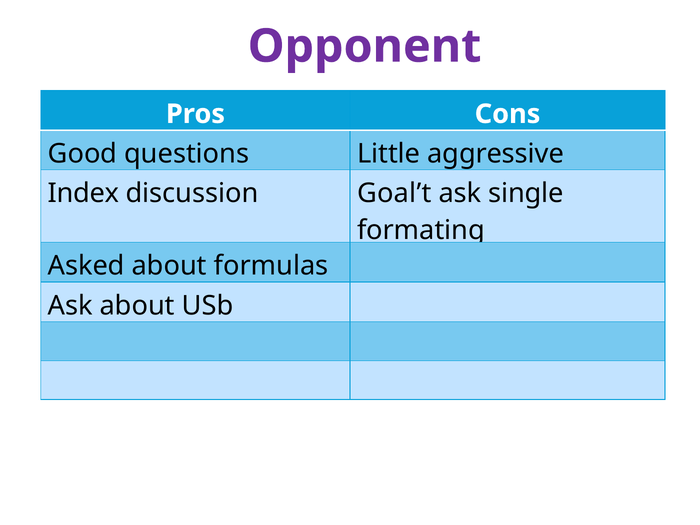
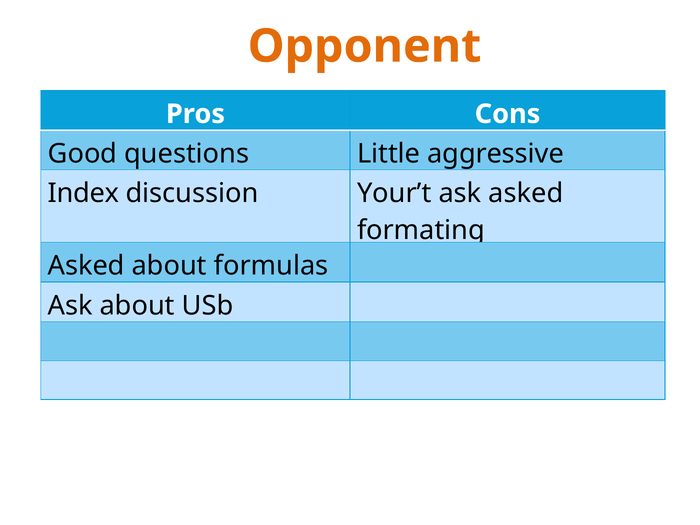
Opponent colour: purple -> orange
Goal’t: Goal’t -> Your’t
ask single: single -> asked
